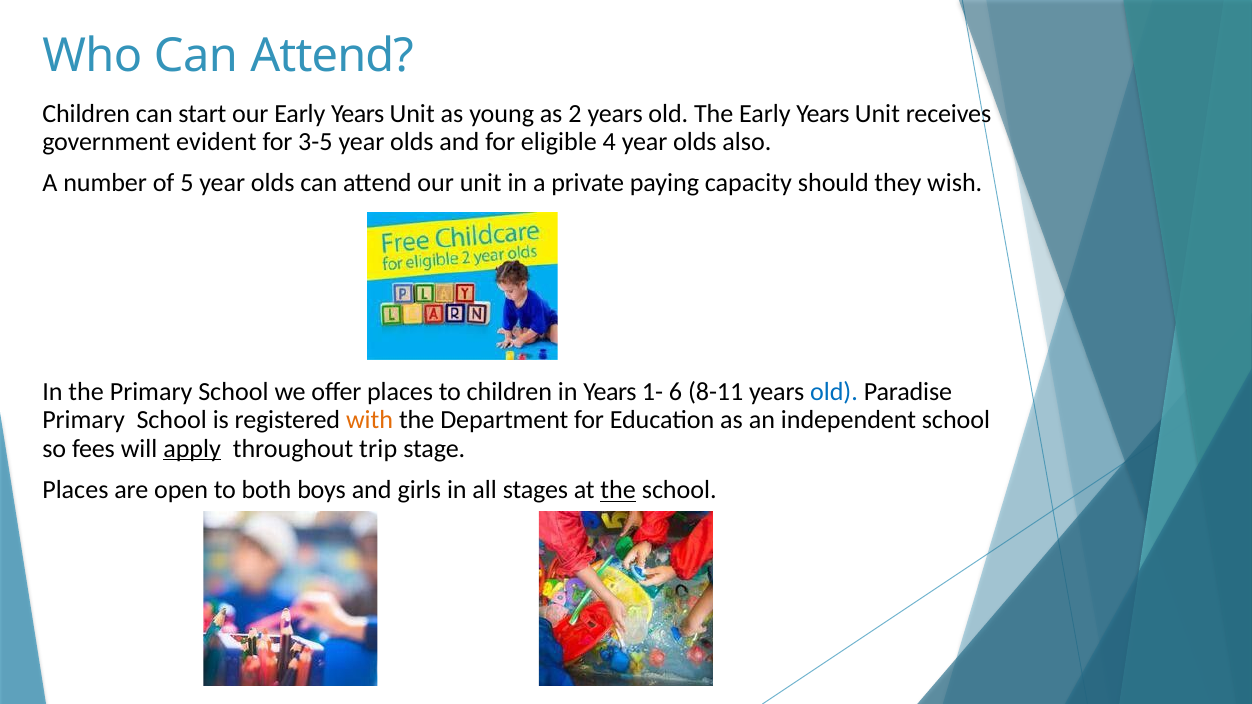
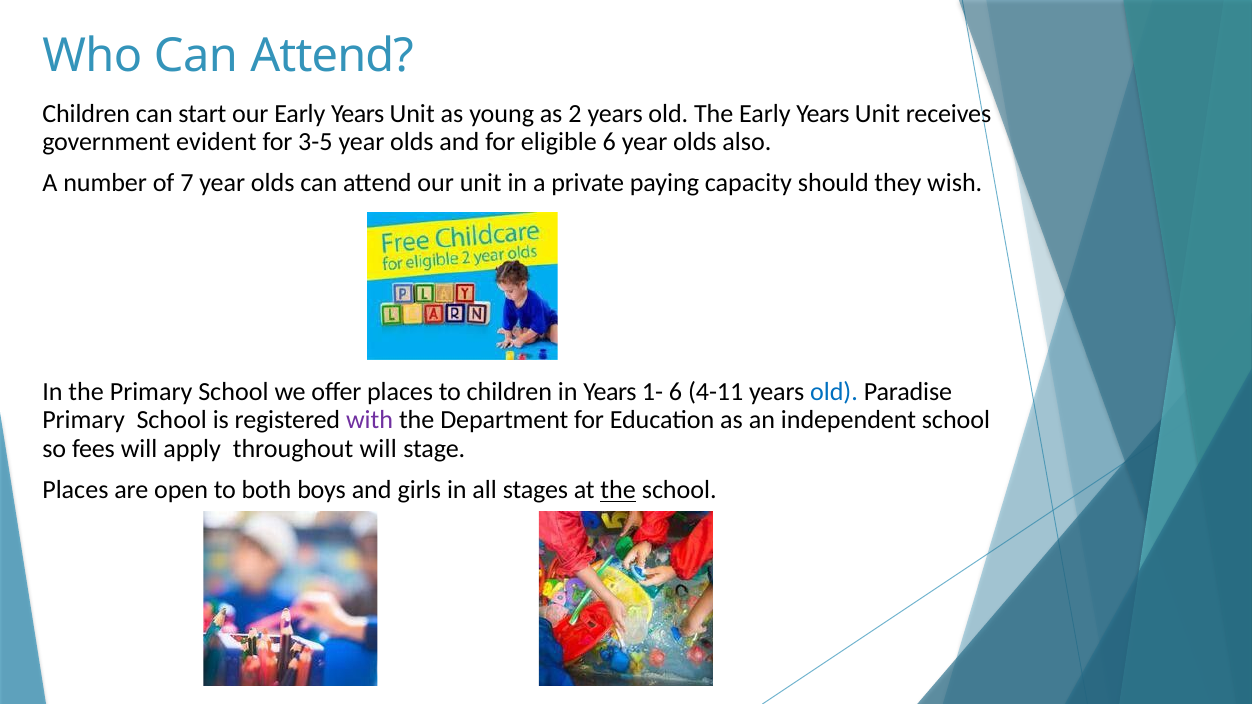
eligible 4: 4 -> 6
5: 5 -> 7
8-11: 8-11 -> 4-11
with colour: orange -> purple
apply underline: present -> none
throughout trip: trip -> will
